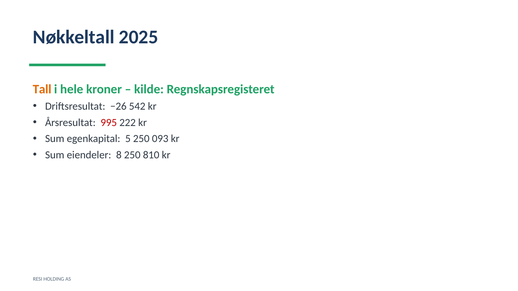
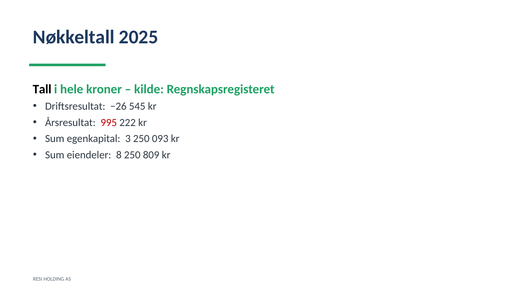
Tall colour: orange -> black
542: 542 -> 545
5: 5 -> 3
810: 810 -> 809
